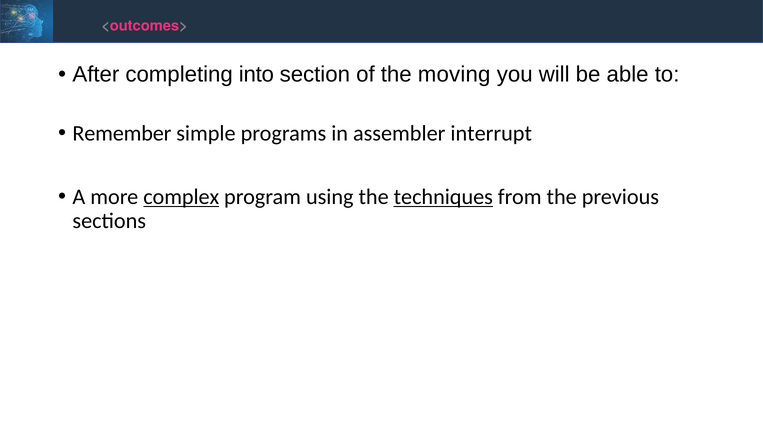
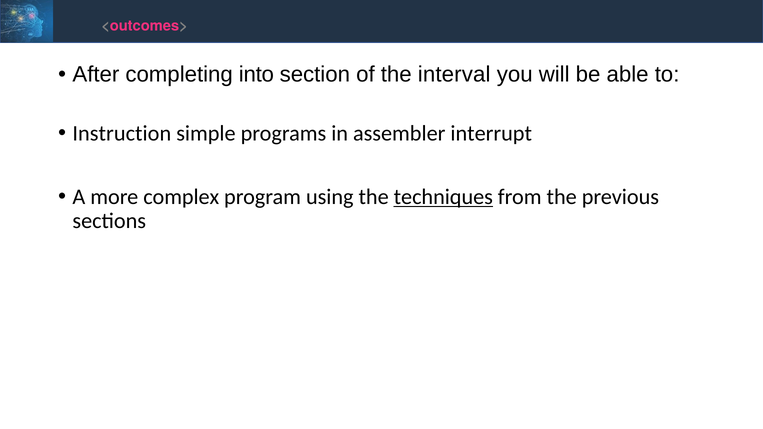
moving: moving -> interval
Remember: Remember -> Instruction
complex underline: present -> none
